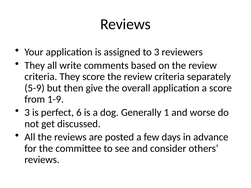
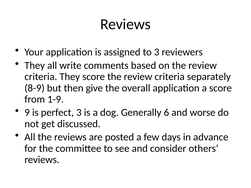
5-9: 5-9 -> 8-9
3 at (27, 113): 3 -> 9
perfect 6: 6 -> 3
1: 1 -> 6
